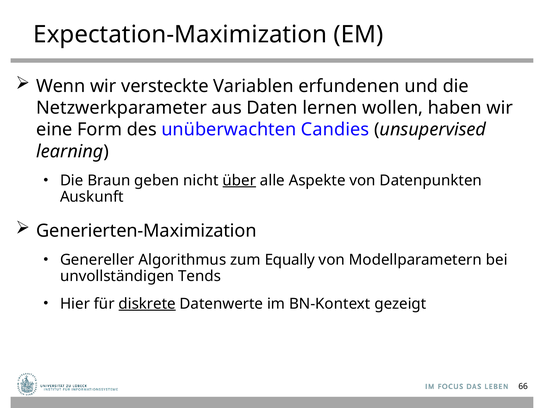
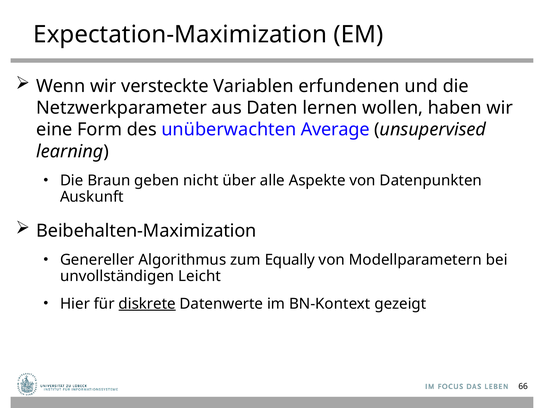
Candies: Candies -> Average
über underline: present -> none
Generierten-Maximization: Generierten-Maximization -> Beibehalten-Maximization
Tends: Tends -> Leicht
